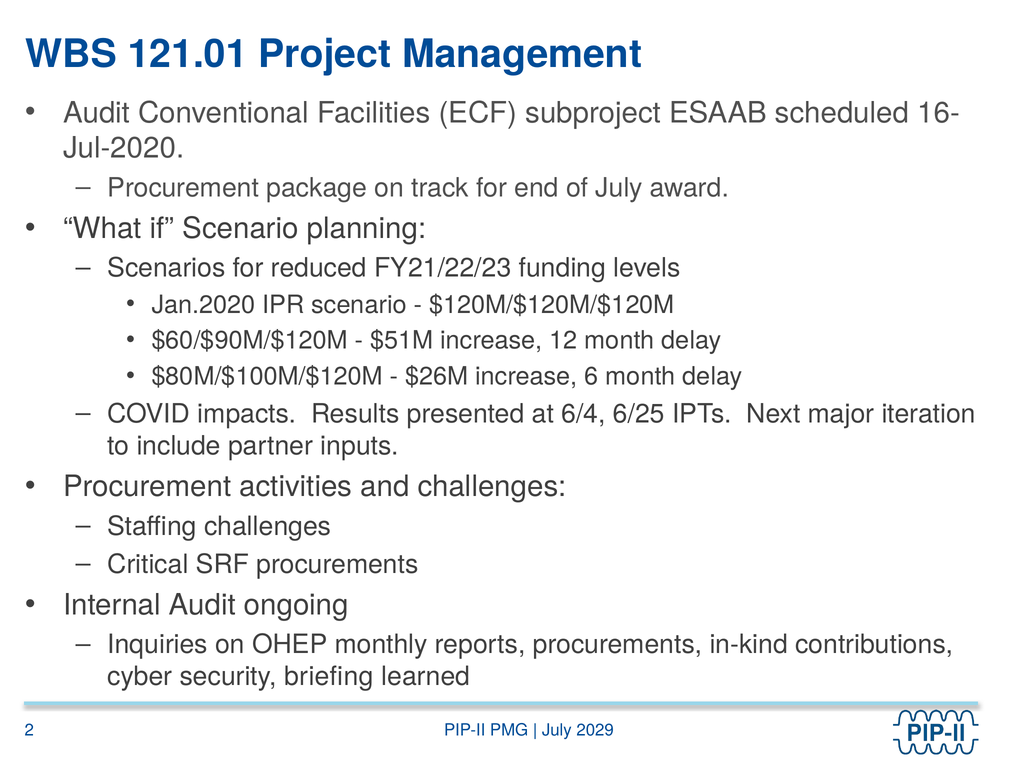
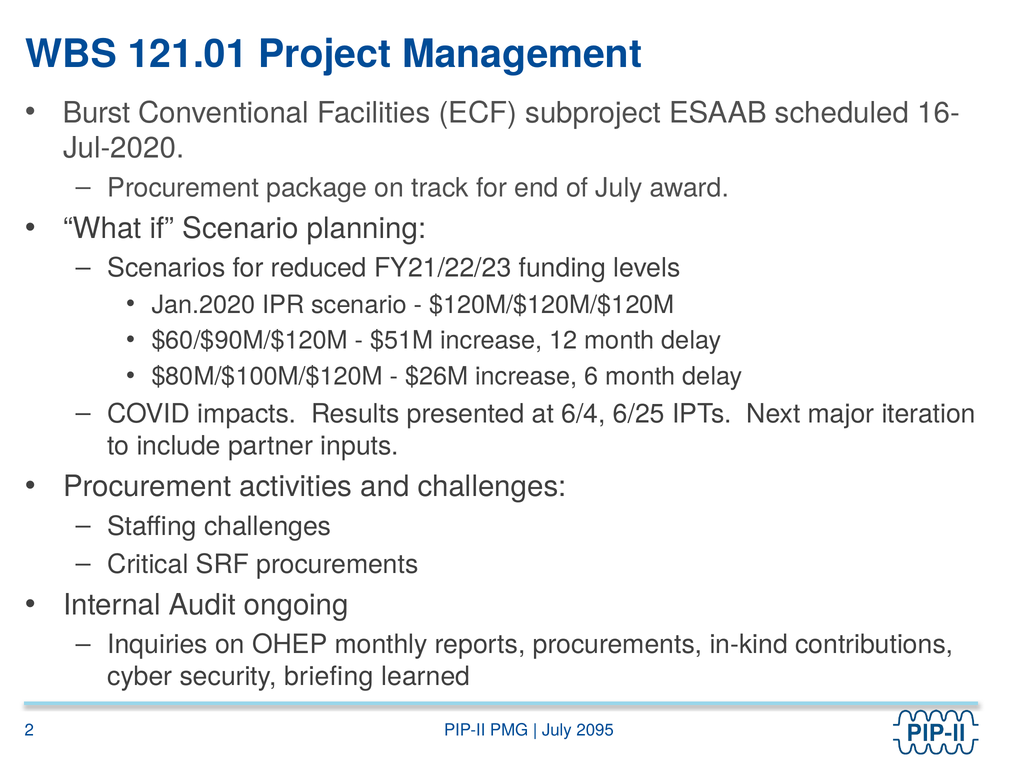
Audit at (97, 113): Audit -> Burst
2029: 2029 -> 2095
